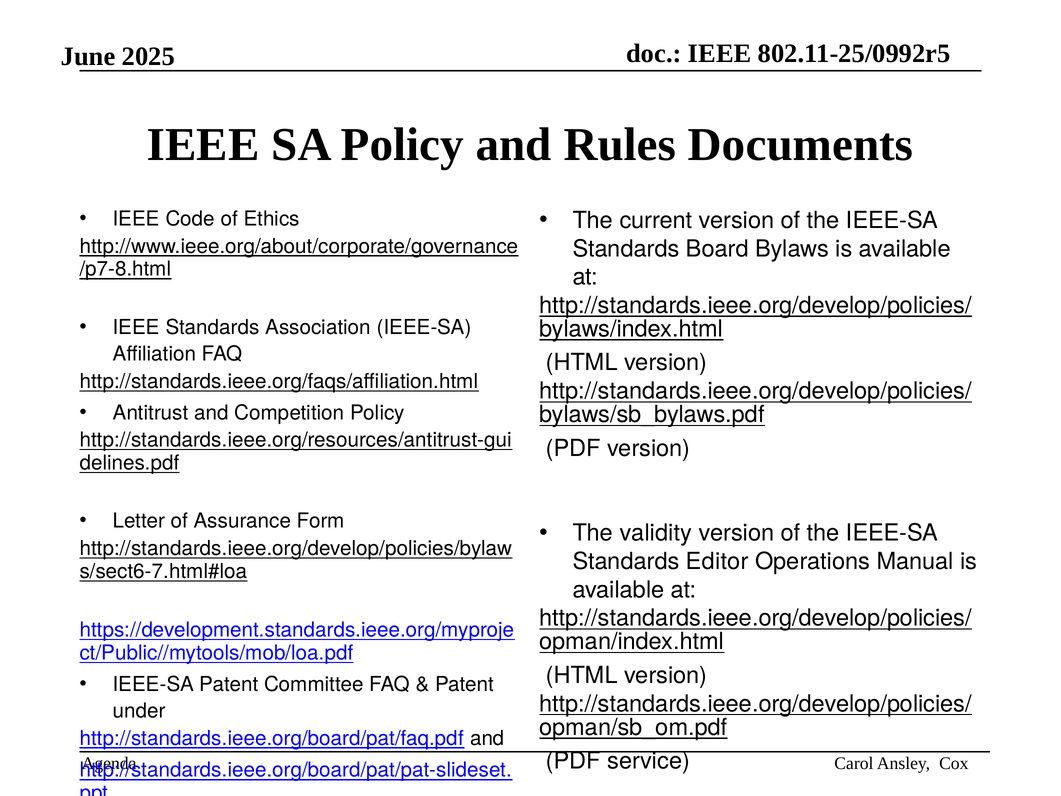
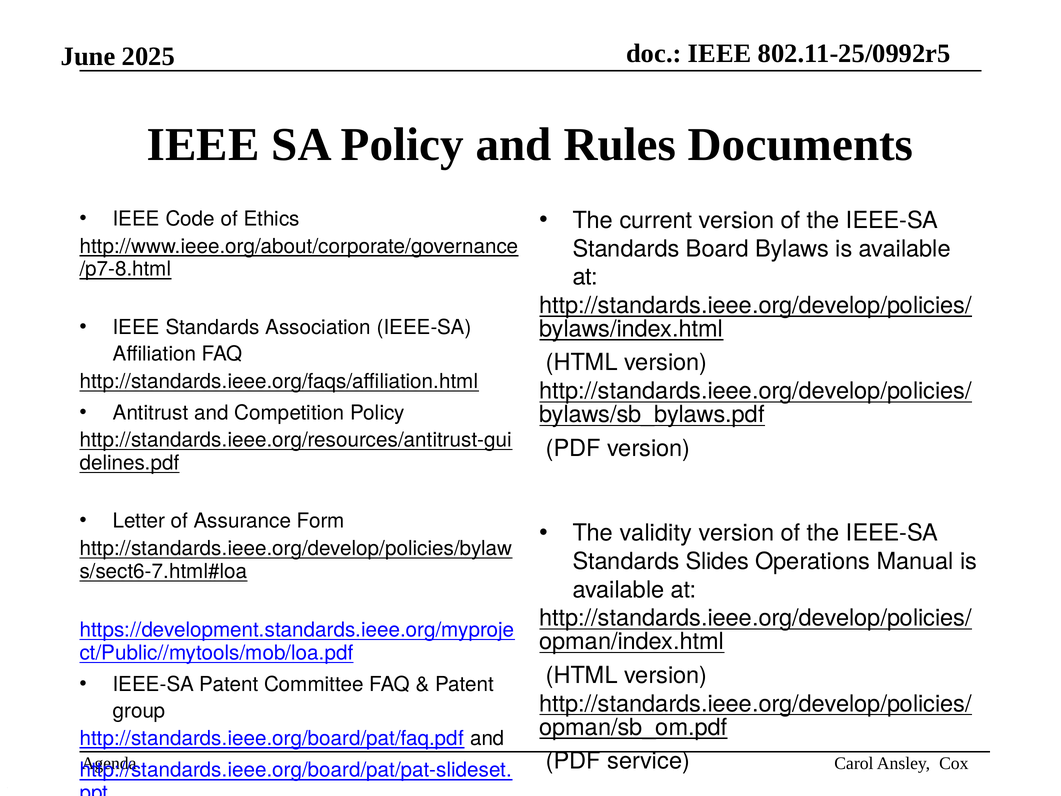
Editor: Editor -> Slides
under: under -> group
